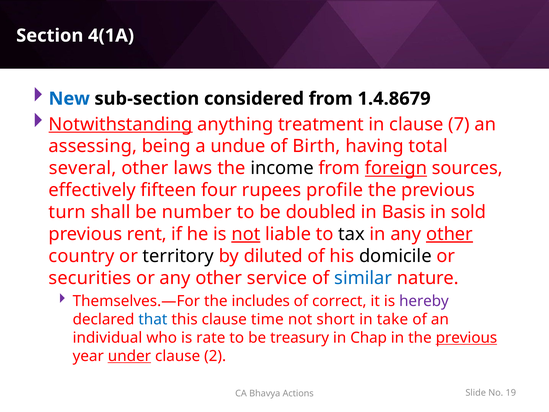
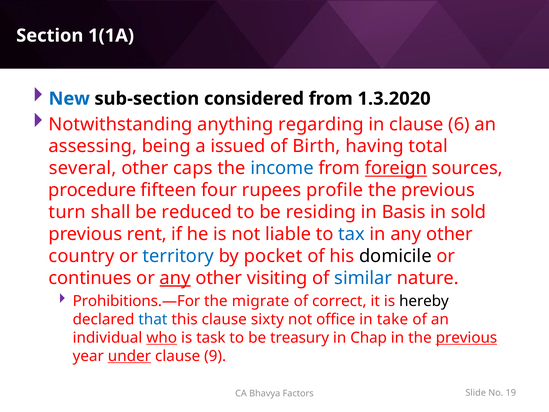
4(1A: 4(1A -> 1(1A
1.4.8679: 1.4.8679 -> 1.3.2020
Notwithstanding underline: present -> none
treatment: treatment -> regarding
7: 7 -> 6
undue: undue -> issued
laws: laws -> caps
income colour: black -> blue
effectively: effectively -> procedure
number: number -> reduced
doubled: doubled -> residing
not at (246, 234) underline: present -> none
tax colour: black -> blue
other at (449, 234) underline: present -> none
territory colour: black -> blue
diluted: diluted -> pocket
securities: securities -> continues
any at (175, 278) underline: none -> present
service: service -> visiting
Themselves.—For: Themselves.—For -> Prohibitions.—For
includes: includes -> migrate
hereby colour: purple -> black
time: time -> sixty
short: short -> office
who underline: none -> present
rate: rate -> task
2: 2 -> 9
Actions: Actions -> Factors
